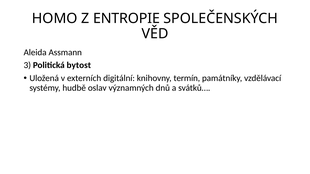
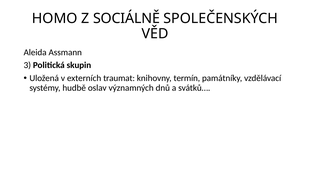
ENTROPIE: ENTROPIE -> SOCIÁLNĚ
bytost: bytost -> skupin
digitální: digitální -> traumat
